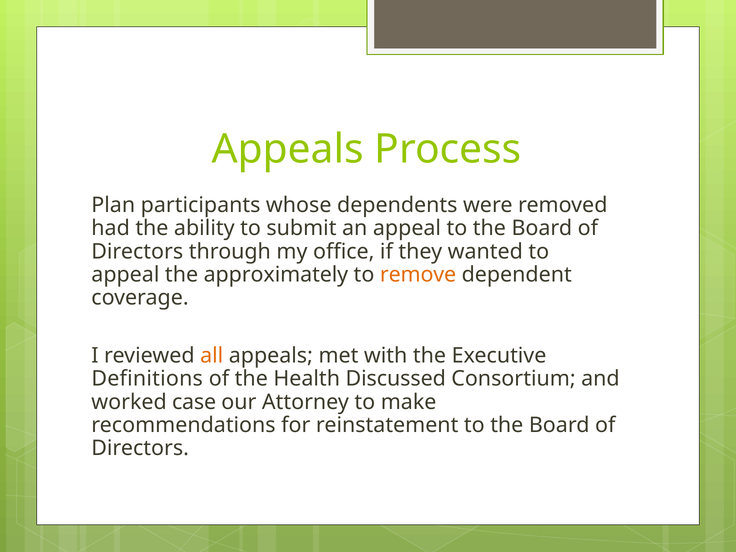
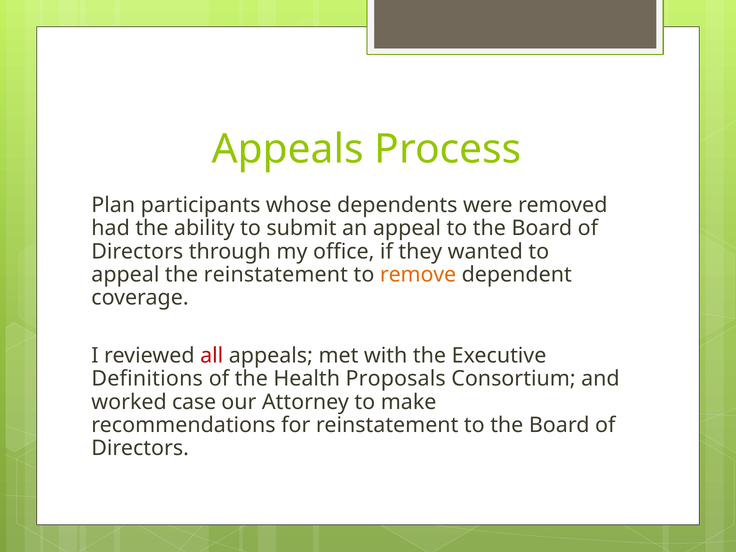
the approximately: approximately -> reinstatement
all colour: orange -> red
Discussed: Discussed -> Proposals
